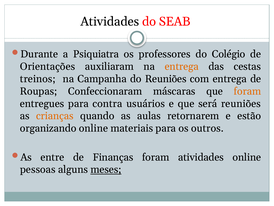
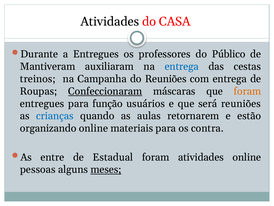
SEAB: SEAB -> CASA
a Psiquiatra: Psiquiatra -> Entregues
Colégio: Colégio -> Público
Orientações: Orientações -> Mantiveram
entrega at (182, 66) colour: orange -> blue
Confeccionaram underline: none -> present
contra: contra -> função
crianças colour: orange -> blue
outros: outros -> contra
Finanças: Finanças -> Estadual
